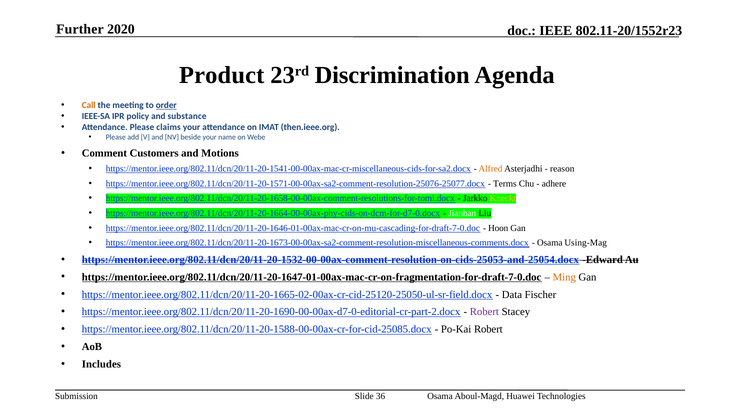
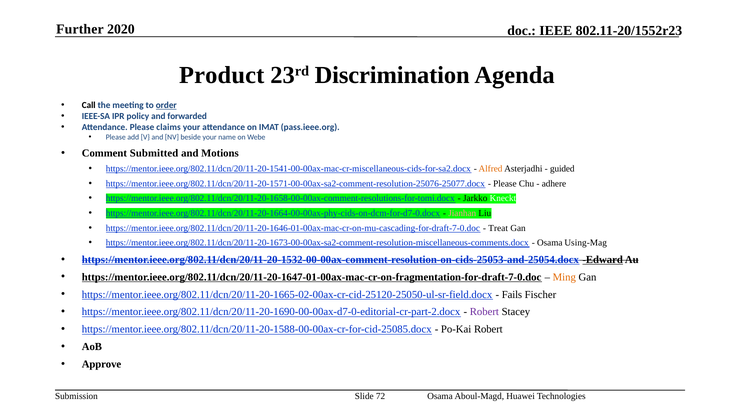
Call colour: orange -> black
substance: substance -> forwarded
then.ieee.org: then.ieee.org -> pass.ieee.org
Customers: Customers -> Submitted
reason: reason -> guided
Terms at (505, 184): Terms -> Please
Kneckt colour: yellow -> white
Jianhan colour: white -> pink
Hoon: Hoon -> Treat
Edward underline: none -> present
Data: Data -> Fails
Includes: Includes -> Approve
36: 36 -> 72
